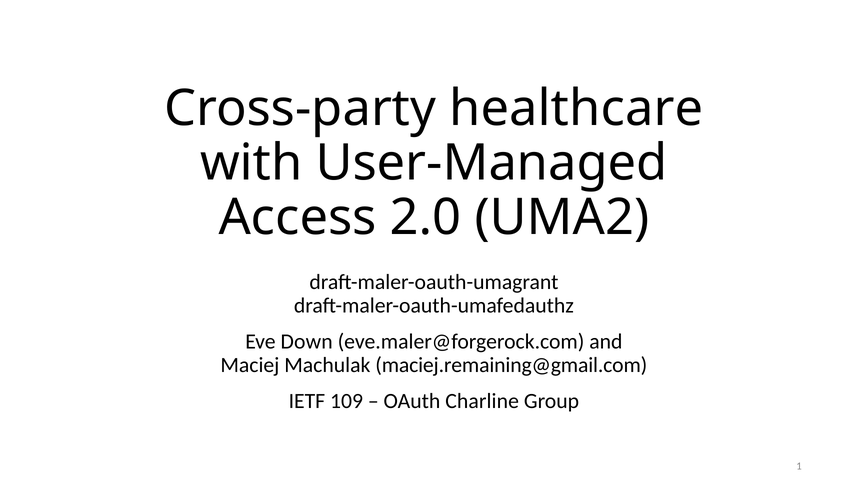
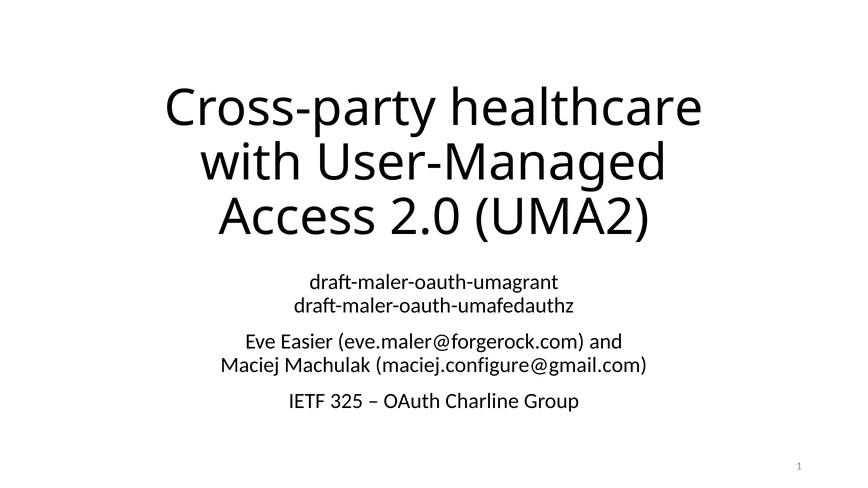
Down: Down -> Easier
maciej.remaining@gmail.com: maciej.remaining@gmail.com -> maciej.configure@gmail.com
109: 109 -> 325
